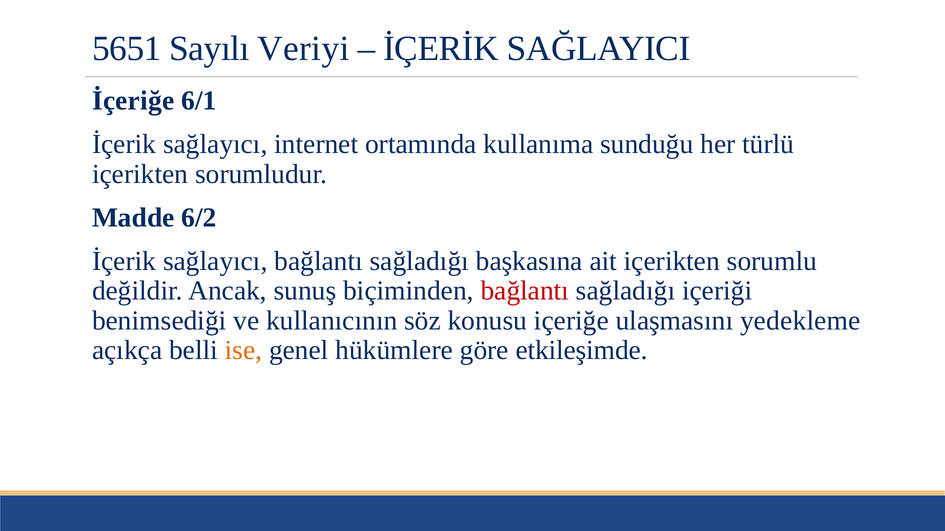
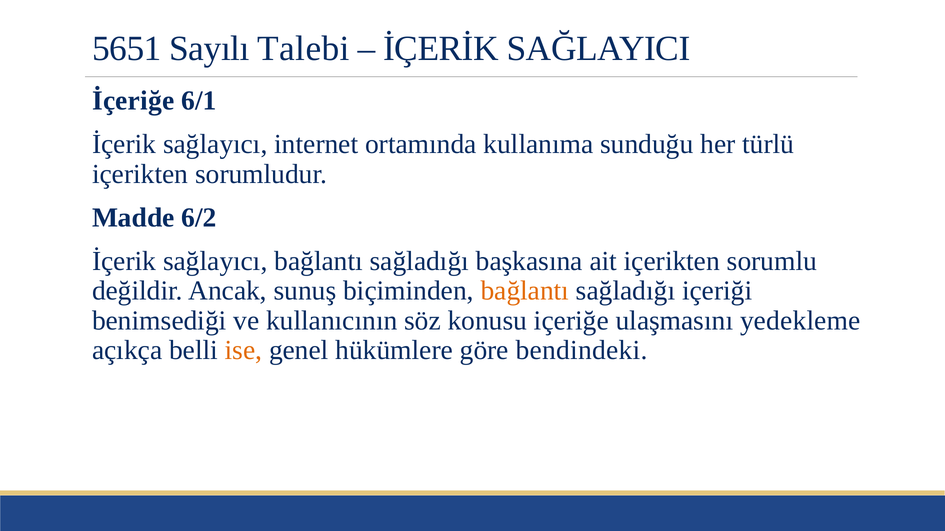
Veriyi: Veriyi -> Talebi
bağlantı at (525, 291) colour: red -> orange
etkileşimde: etkileşimde -> bendindeki
